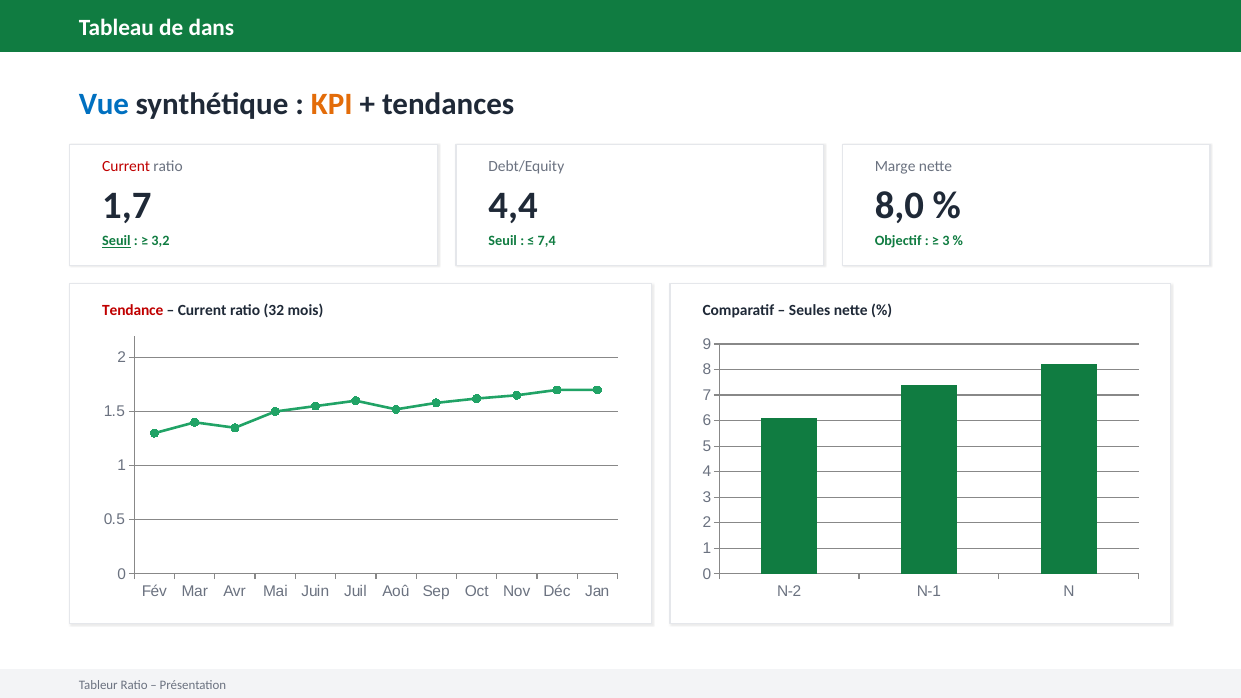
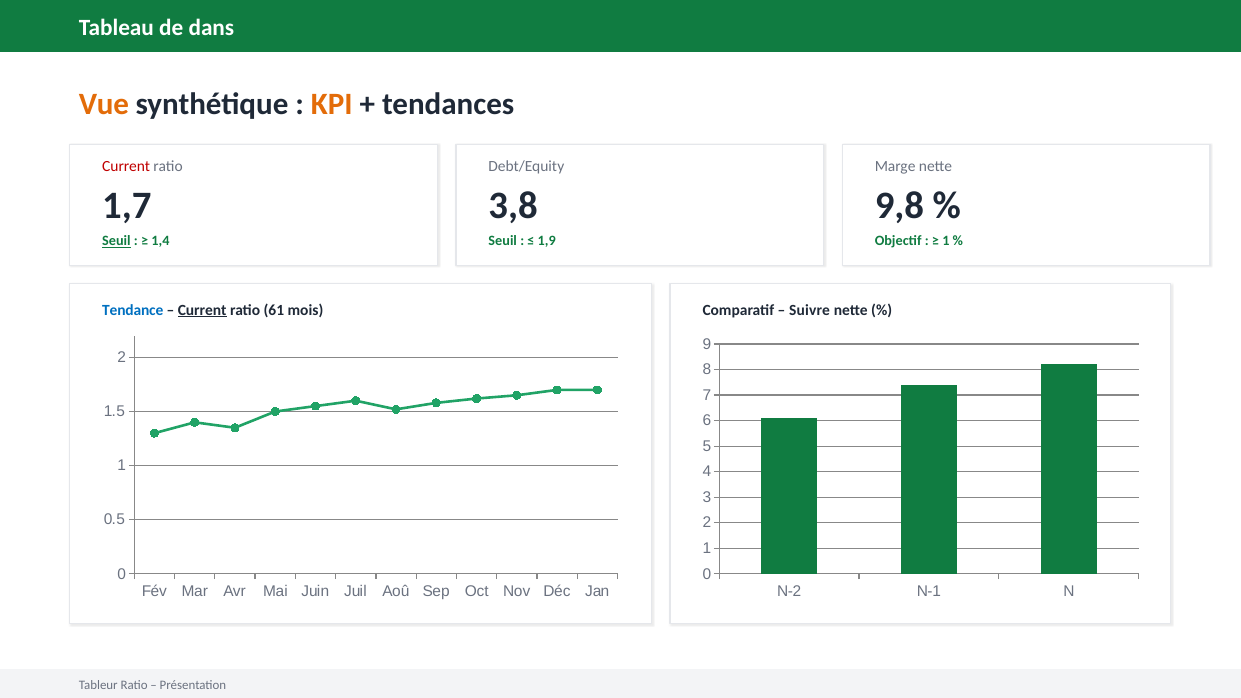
Vue colour: blue -> orange
4,4: 4,4 -> 3,8
8,0: 8,0 -> 9,8
3,2: 3,2 -> 1,4
7,4: 7,4 -> 1,9
3 at (946, 241): 3 -> 1
Tendance colour: red -> blue
Current at (202, 310) underline: none -> present
32: 32 -> 61
Seules: Seules -> Suivre
